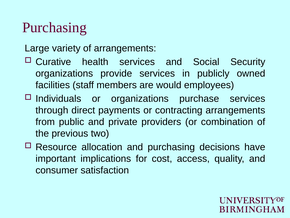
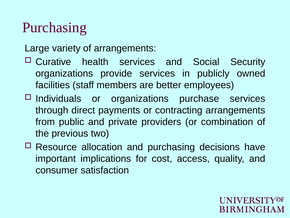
would: would -> better
